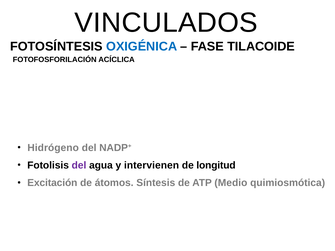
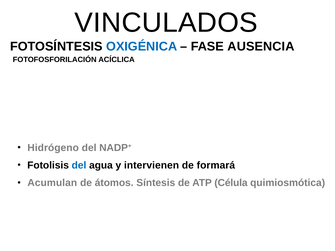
TILACOIDE: TILACOIDE -> AUSENCIA
del at (79, 165) colour: purple -> blue
longitud: longitud -> formará
Excitación: Excitación -> Acumulan
Medio: Medio -> Célula
